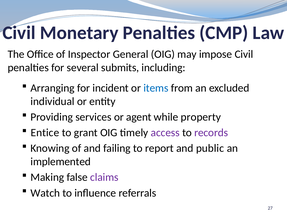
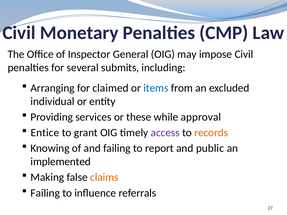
incident: incident -> claimed
agent: agent -> these
property: property -> approval
records colour: purple -> orange
claims colour: purple -> orange
Watch at (45, 193): Watch -> Failing
